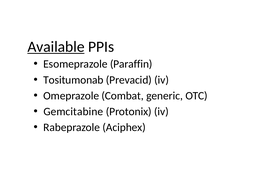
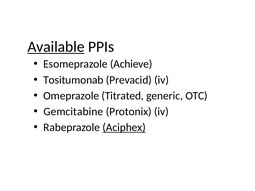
Paraffin: Paraffin -> Achieve
Combat: Combat -> Titrated
Aciphex underline: none -> present
